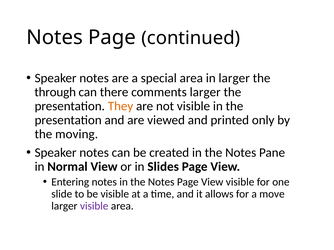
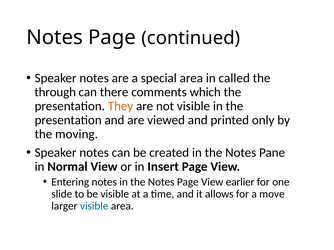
in larger: larger -> called
comments larger: larger -> which
Slides: Slides -> Insert
View visible: visible -> earlier
visible at (94, 206) colour: purple -> blue
